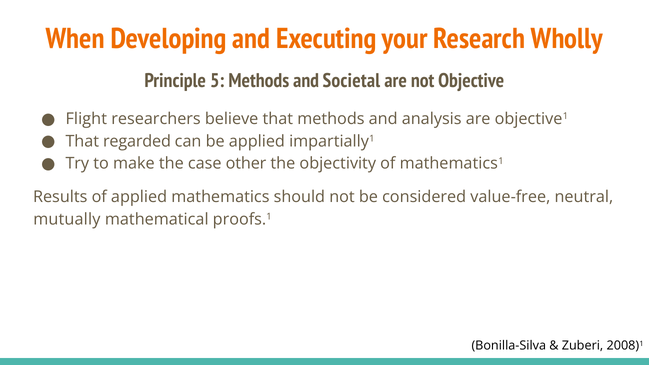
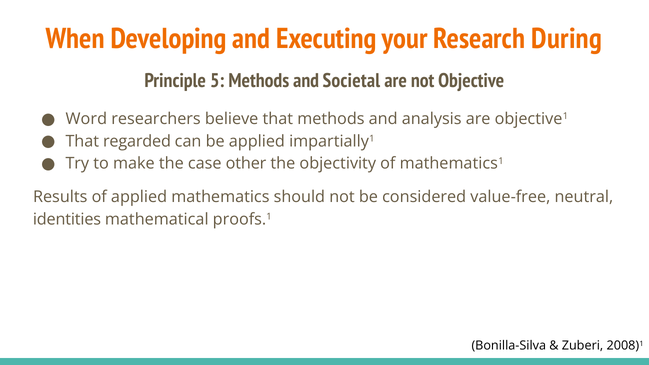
Wholly: Wholly -> During
Flight: Flight -> Word
mutually: mutually -> identities
